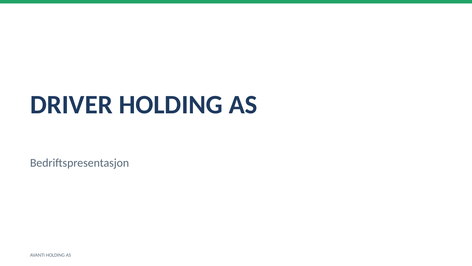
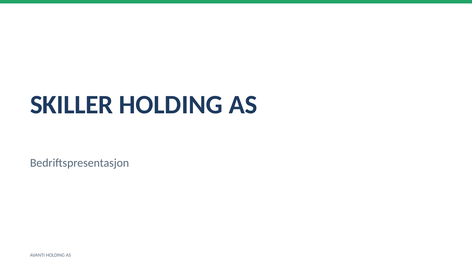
DRIVER: DRIVER -> SKILLER
